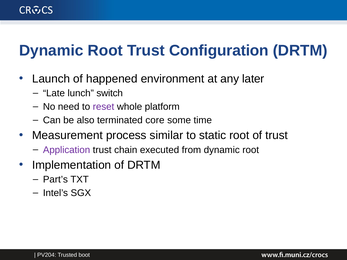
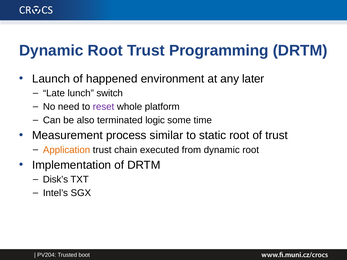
Configuration: Configuration -> Programming
core: core -> logic
Application colour: purple -> orange
Part’s: Part’s -> Disk’s
